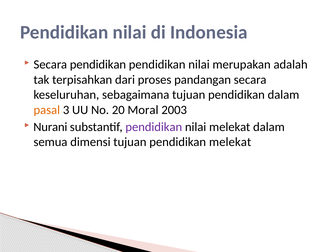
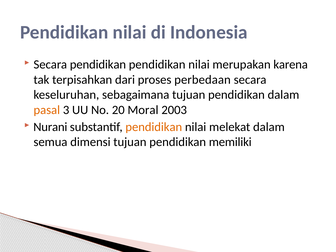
adalah: adalah -> karena
pandangan: pandangan -> perbedaan
pendidikan at (154, 127) colour: purple -> orange
pendidikan melekat: melekat -> memiliki
